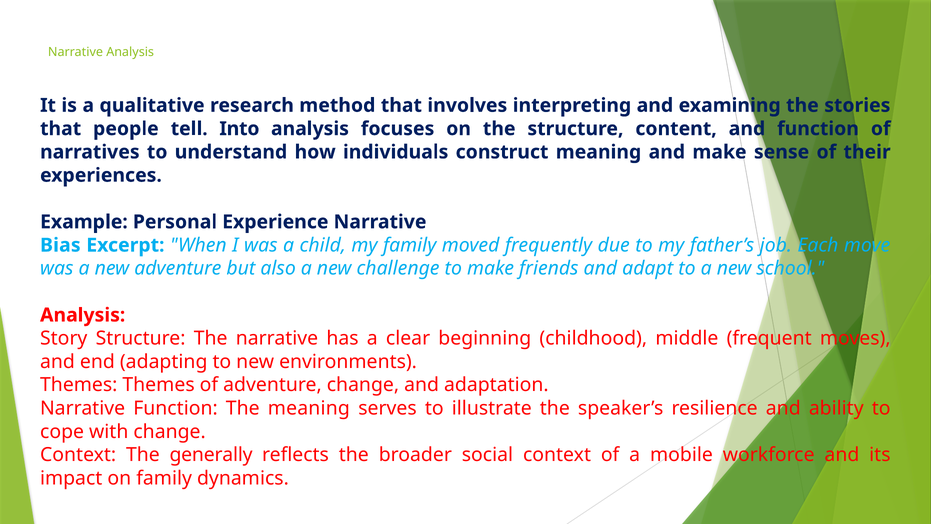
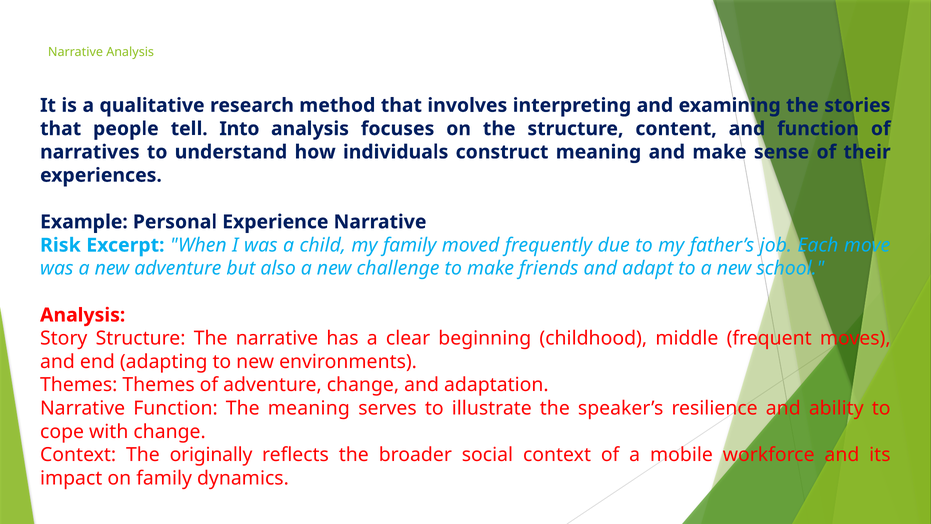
Bias: Bias -> Risk
generally: generally -> originally
